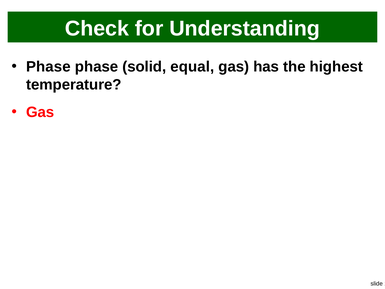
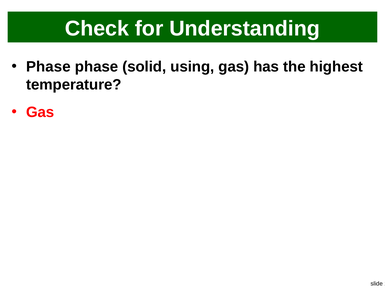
equal: equal -> using
